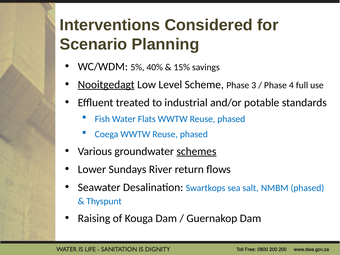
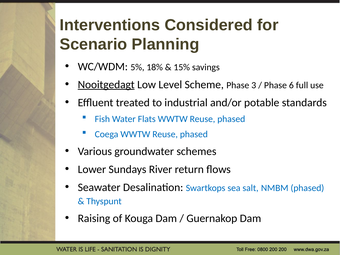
40%: 40% -> 18%
4: 4 -> 6
schemes underline: present -> none
